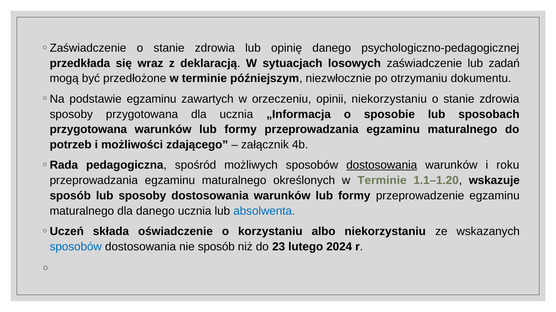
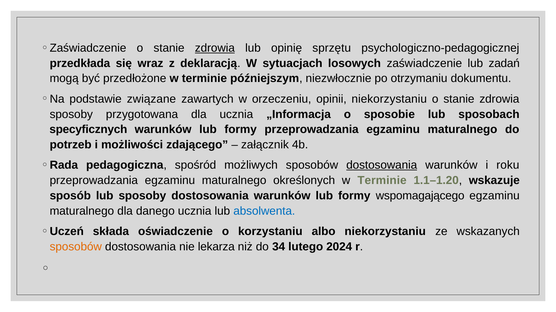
zdrowia at (215, 48) underline: none -> present
opinię danego: danego -> sprzętu
podstawie egzaminu: egzaminu -> związane
przygotowana at (88, 130): przygotowana -> specyficznych
przeprowadzenie: przeprowadzenie -> wspomagającego
sposobów at (76, 247) colour: blue -> orange
nie sposób: sposób -> lekarza
23: 23 -> 34
